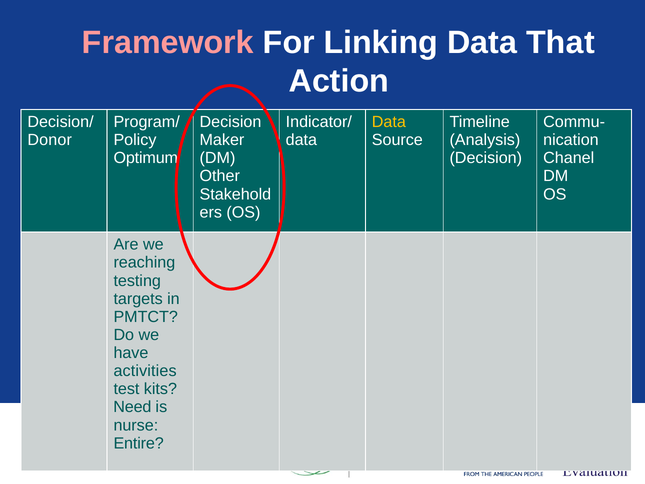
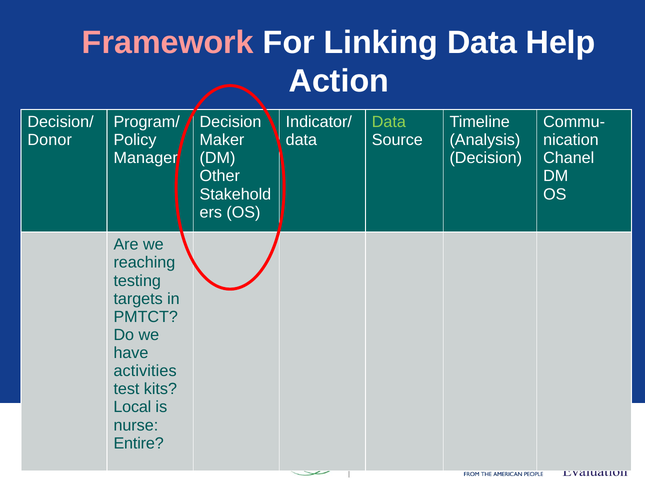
That: That -> Help
Data at (389, 122) colour: yellow -> light green
Optimum: Optimum -> Manager
Need: Need -> Local
